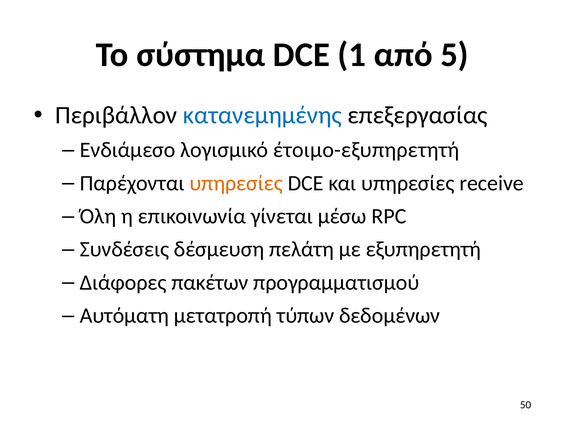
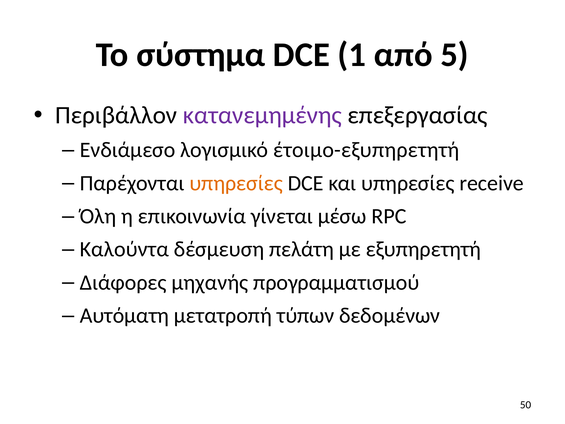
κατανεμημένης colour: blue -> purple
Συνδέσεις: Συνδέσεις -> Καλούντα
πακέτων: πακέτων -> μηχανής
